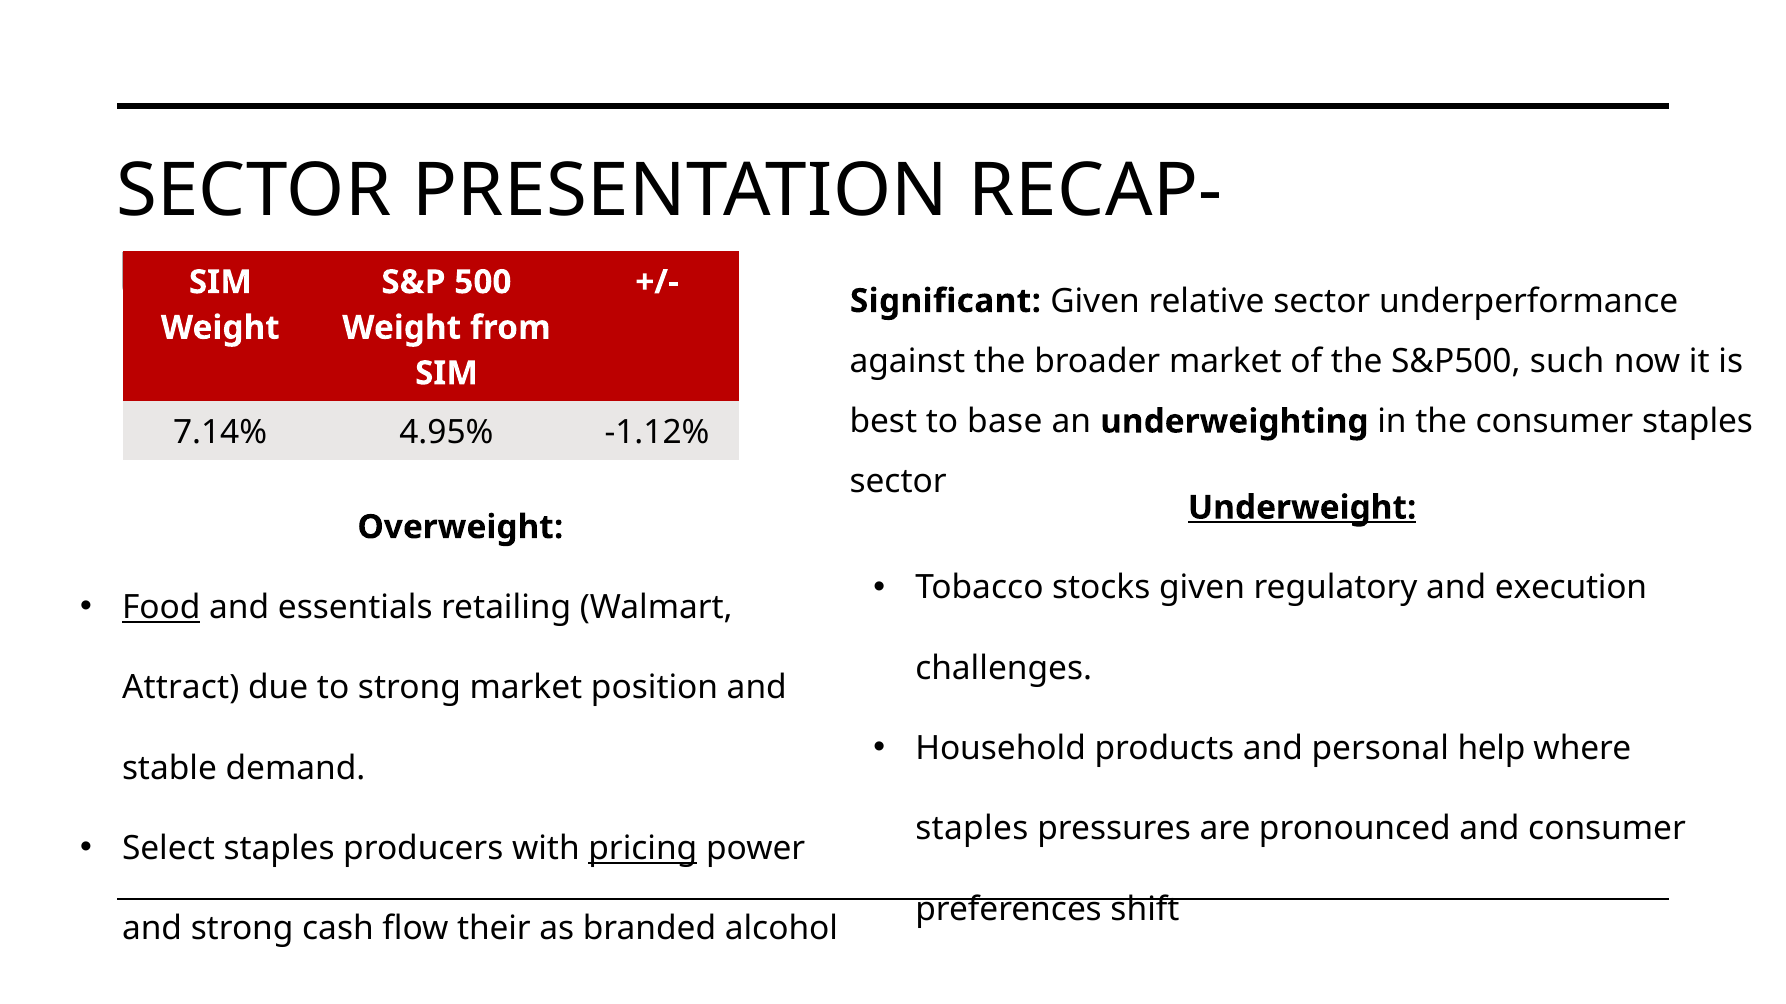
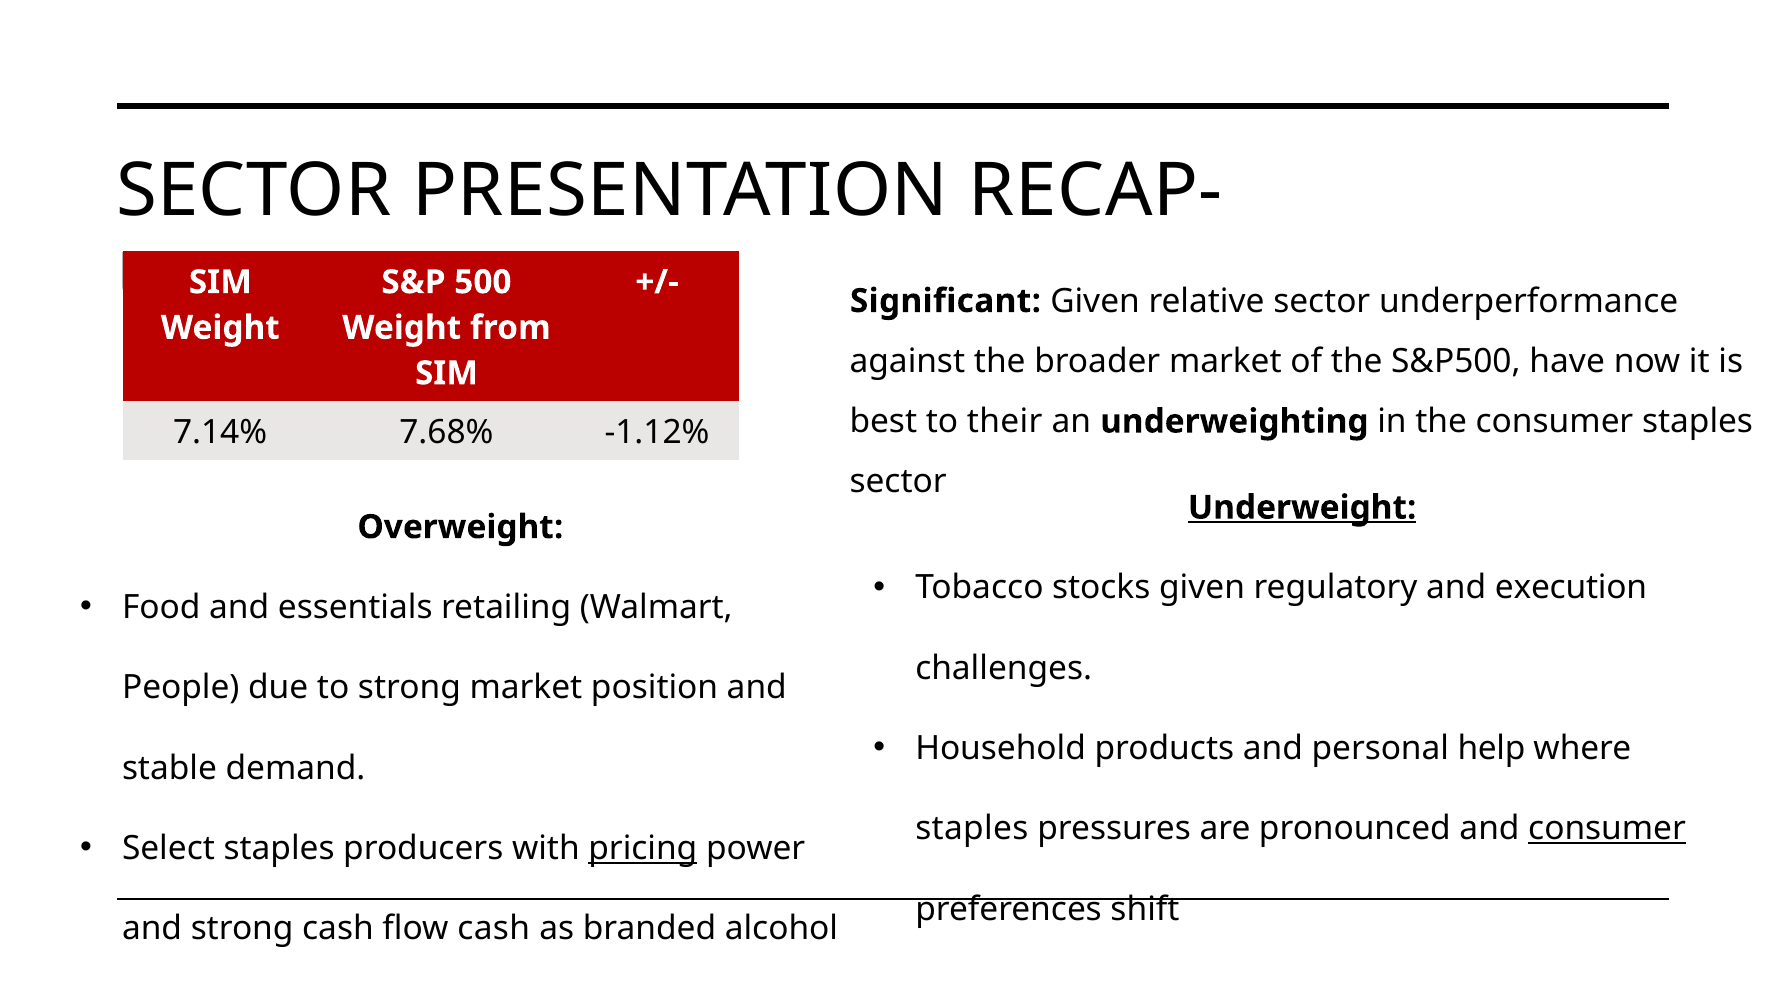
such: such -> have
base: base -> their
4.95%: 4.95% -> 7.68%
Food underline: present -> none
Attract: Attract -> People
consumer at (1607, 829) underline: none -> present
flow their: their -> cash
